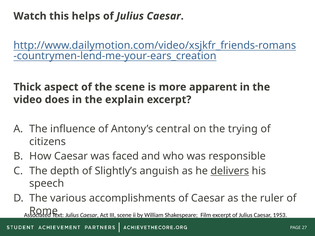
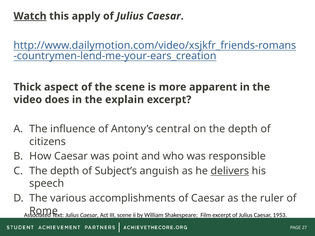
Watch underline: none -> present
helps: helps -> apply
on the trying: trying -> depth
faced: faced -> point
Slightly’s: Slightly’s -> Subject’s
